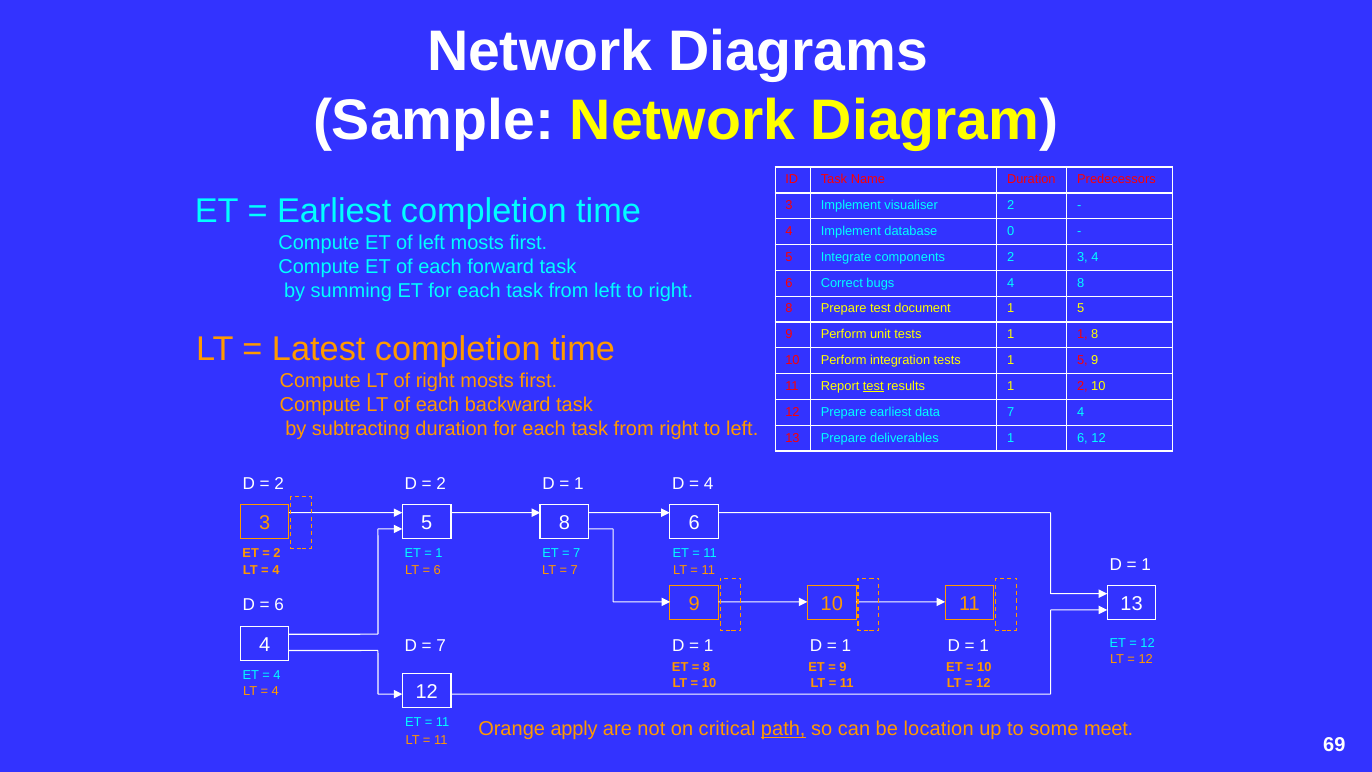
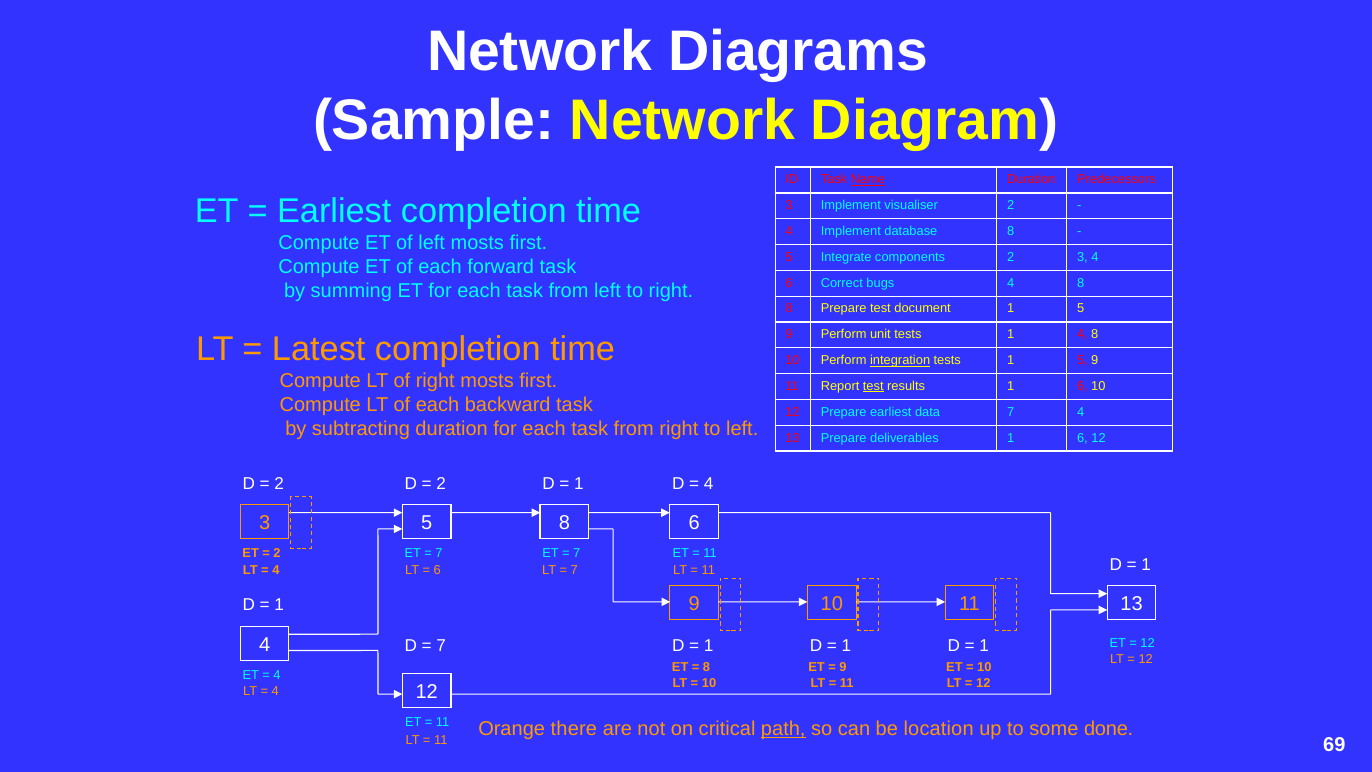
Name underline: none -> present
database 0: 0 -> 8
1 1: 1 -> 4
integration underline: none -> present
results 1 2: 2 -> 6
1 at (439, 554): 1 -> 7
6 at (279, 605): 6 -> 1
apply: apply -> there
meet: meet -> done
